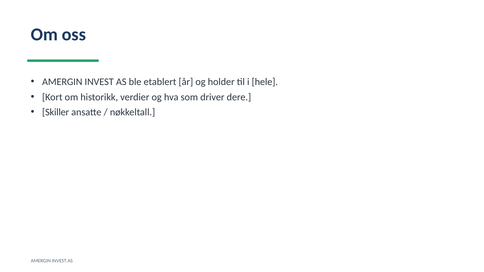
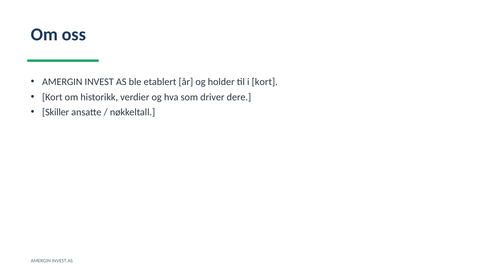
i hele: hele -> kort
